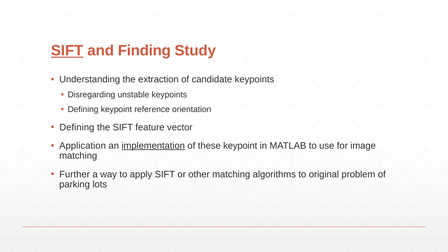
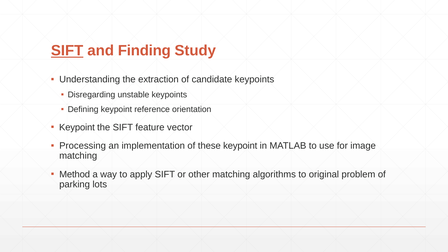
Defining at (77, 127): Defining -> Keypoint
Application: Application -> Processing
implementation underline: present -> none
Further: Further -> Method
